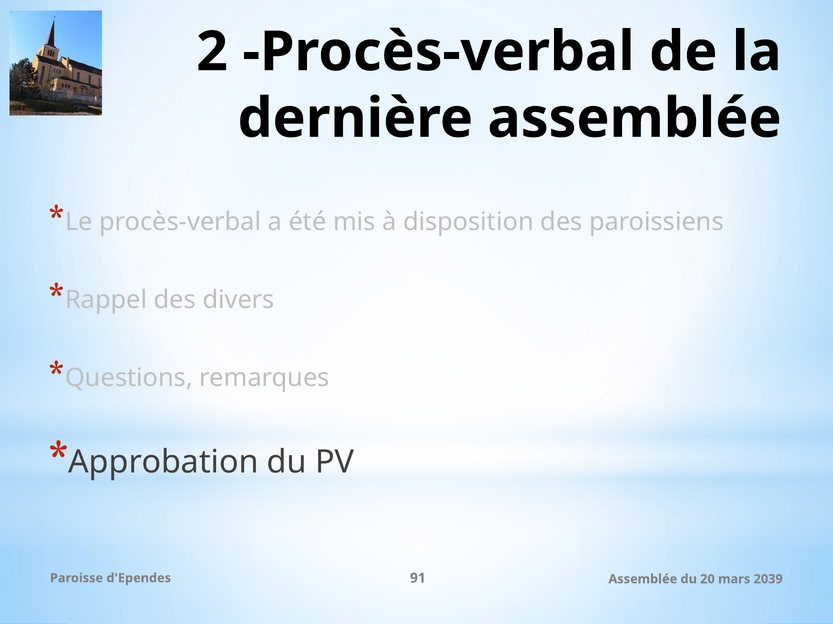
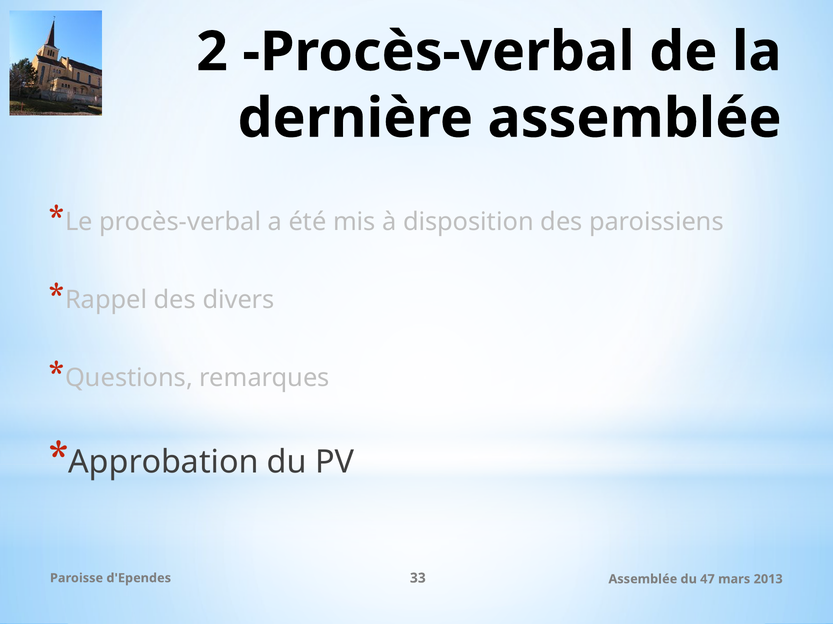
91: 91 -> 33
20: 20 -> 47
2039: 2039 -> 2013
